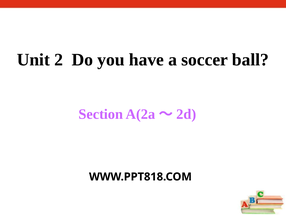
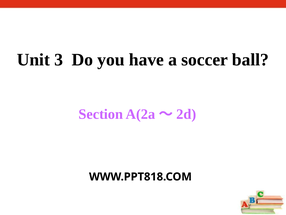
2: 2 -> 3
